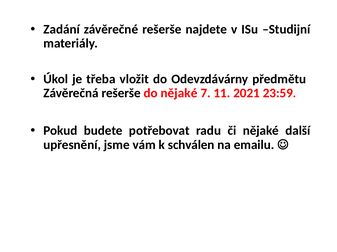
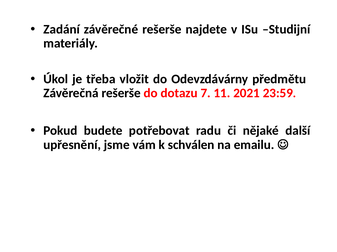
do nějaké: nějaké -> dotazu
